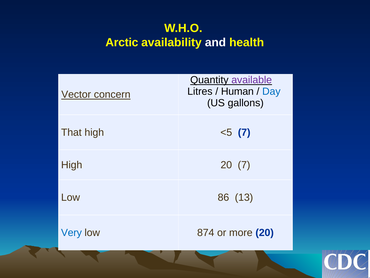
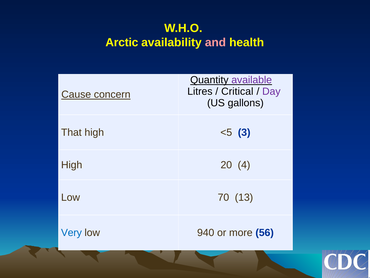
and colour: white -> pink
Human: Human -> Critical
Day colour: blue -> purple
Vector: Vector -> Cause
<5 7: 7 -> 3
20 7: 7 -> 4
86: 86 -> 70
874: 874 -> 940
more 20: 20 -> 56
